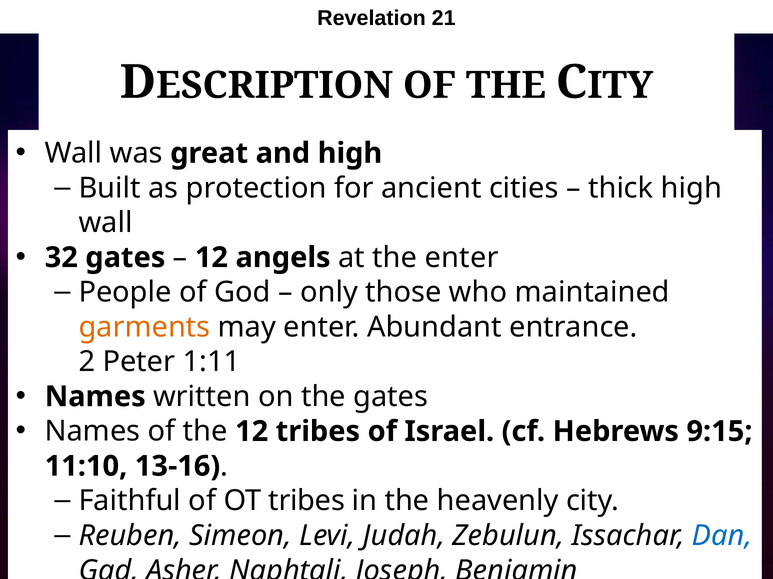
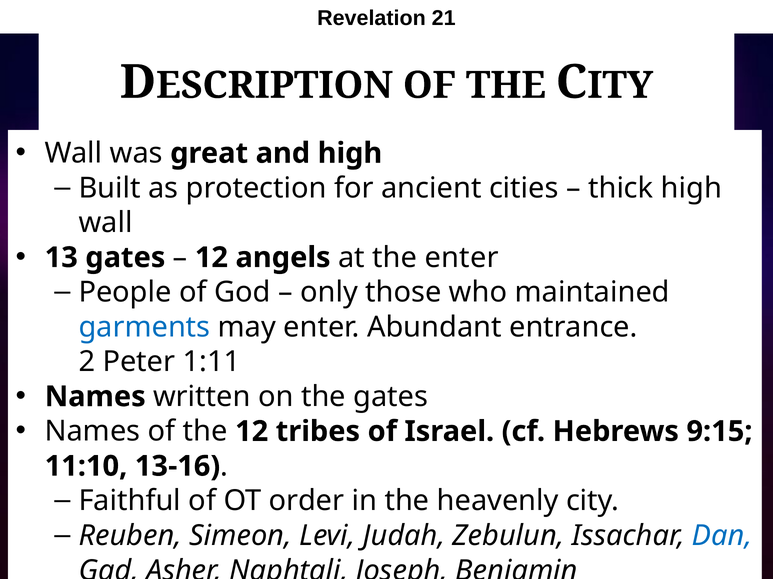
32: 32 -> 13
garments colour: orange -> blue
OT tribes: tribes -> order
